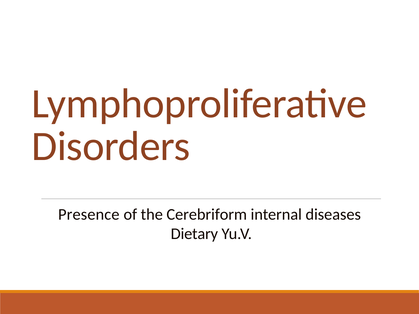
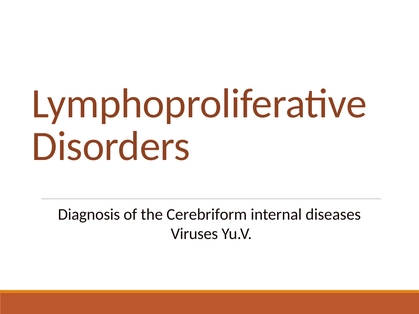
Presence: Presence -> Diagnosis
Dietary: Dietary -> Viruses
